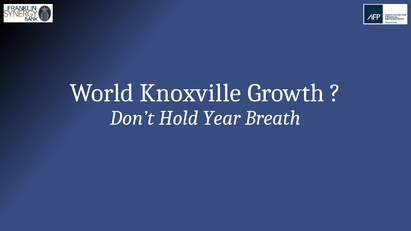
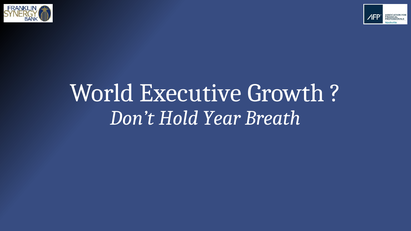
Knoxville: Knoxville -> Executive
